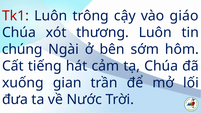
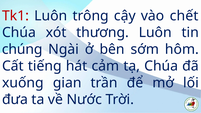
giáo: giáo -> chết
